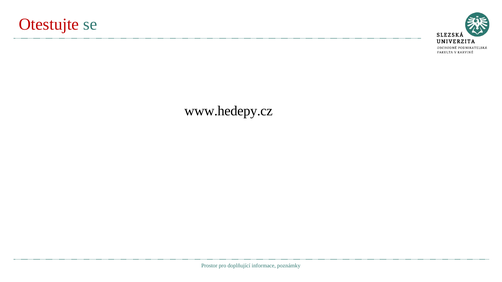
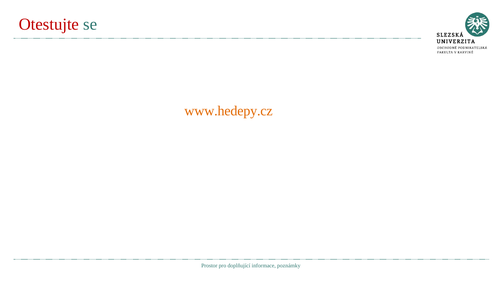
www.hedepy.cz colour: black -> orange
